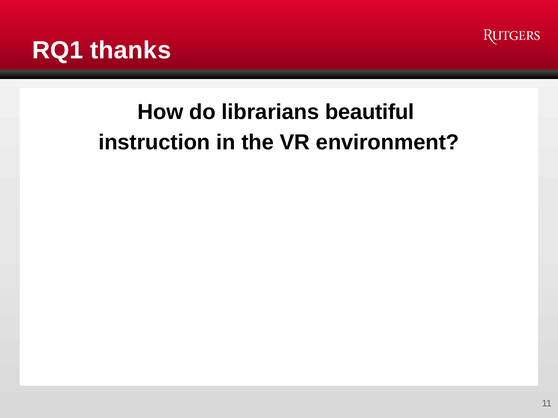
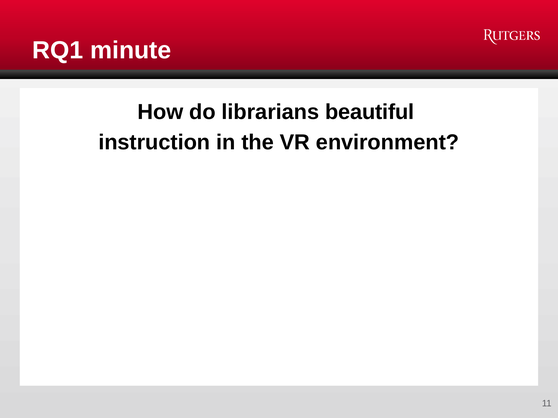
thanks: thanks -> minute
